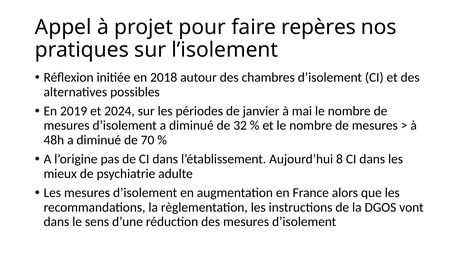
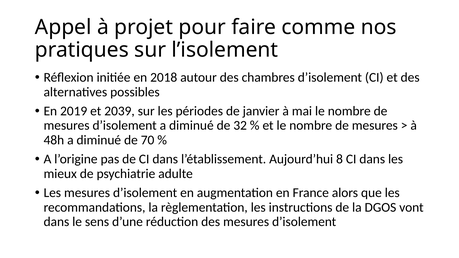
repères: repères -> comme
2024: 2024 -> 2039
